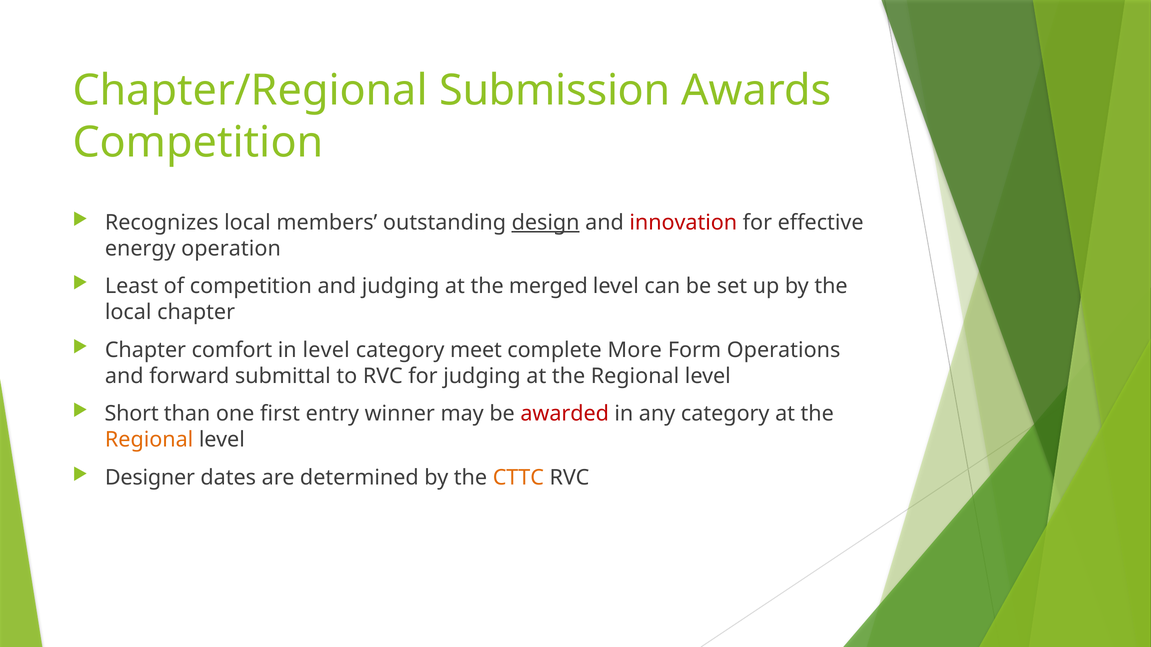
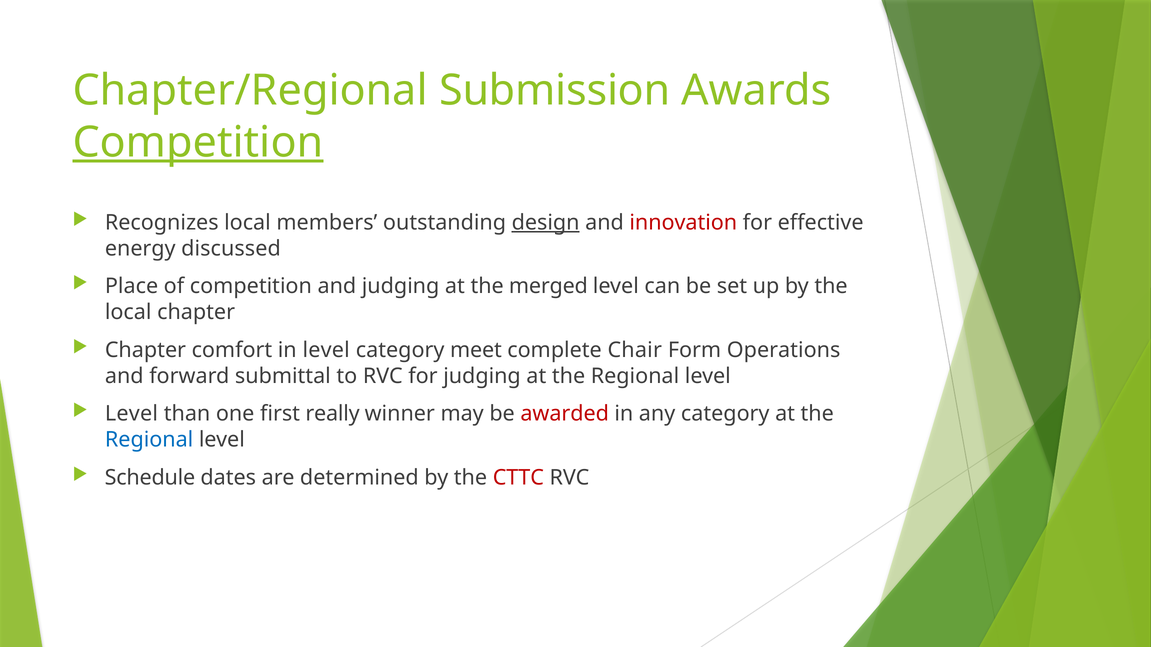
Competition at (198, 143) underline: none -> present
operation: operation -> discussed
Least: Least -> Place
More: More -> Chair
Short at (132, 414): Short -> Level
entry: entry -> really
Regional at (149, 440) colour: orange -> blue
Designer: Designer -> Schedule
CTTC colour: orange -> red
